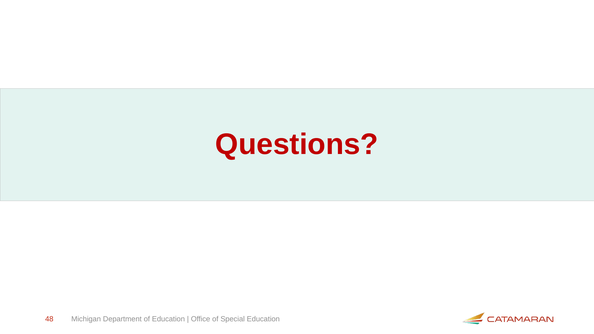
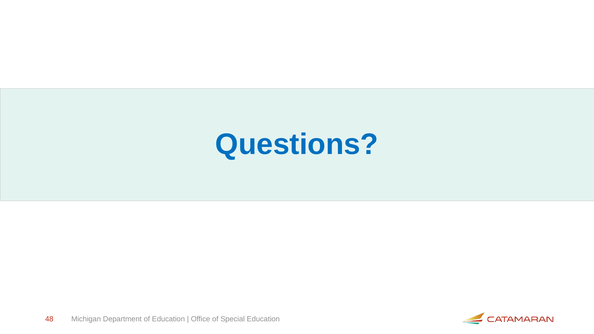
Questions colour: red -> blue
